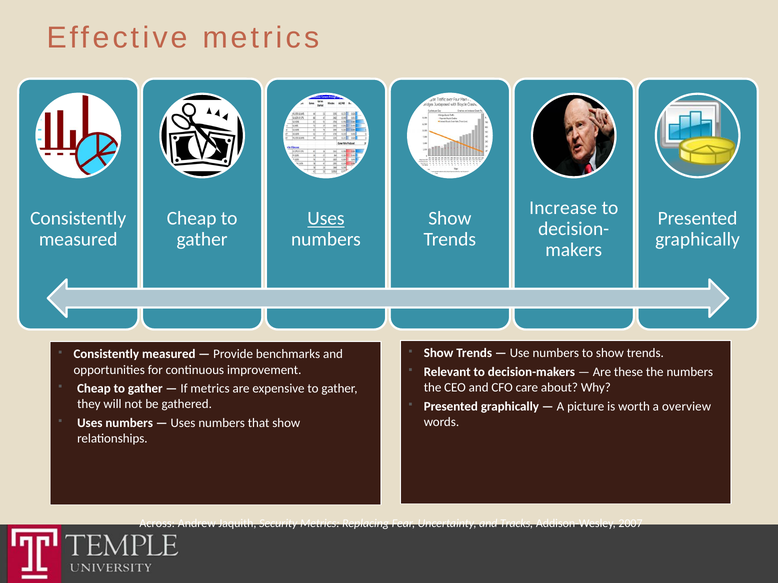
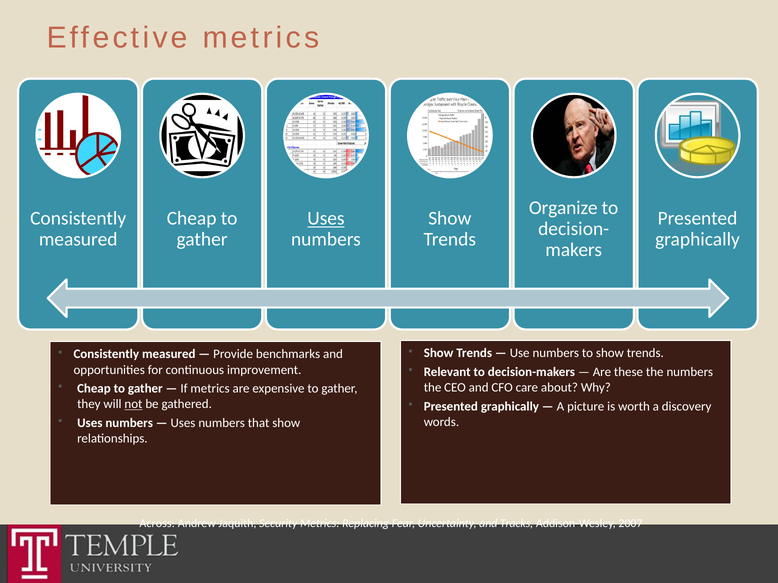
Increase: Increase -> Organize
not underline: none -> present
overview: overview -> discovery
